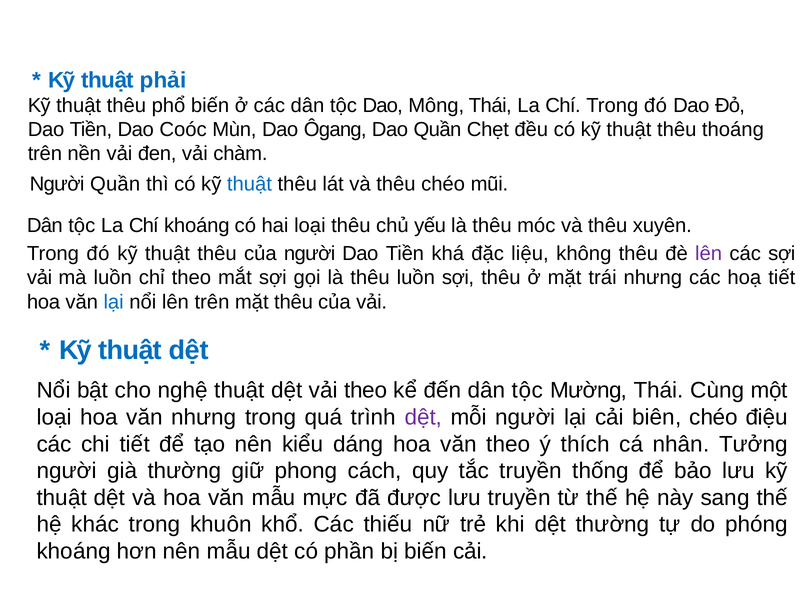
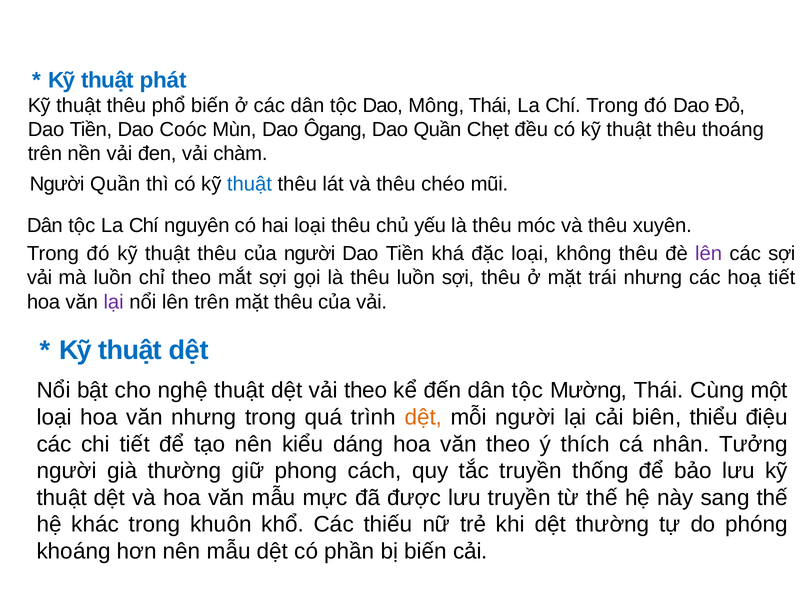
phải: phải -> phát
Chí khoáng: khoáng -> nguyên
đặc liệu: liệu -> loại
lại at (114, 302) colour: blue -> purple
dệt at (423, 417) colour: purple -> orange
biên chéo: chéo -> thiểu
